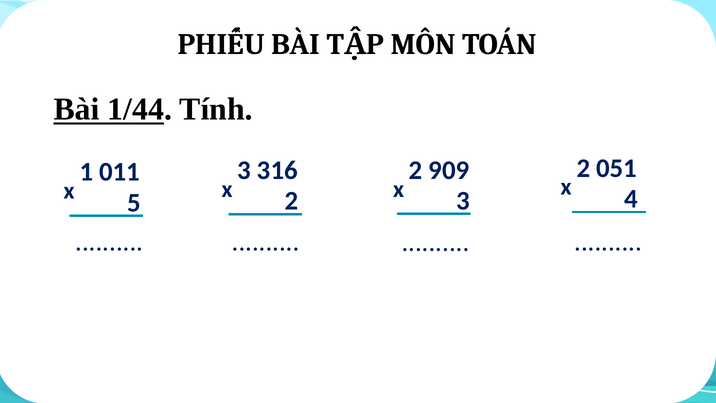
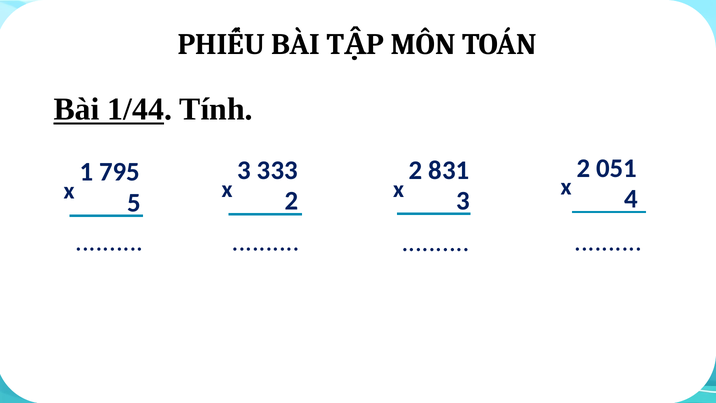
316: 316 -> 333
909: 909 -> 831
011: 011 -> 795
